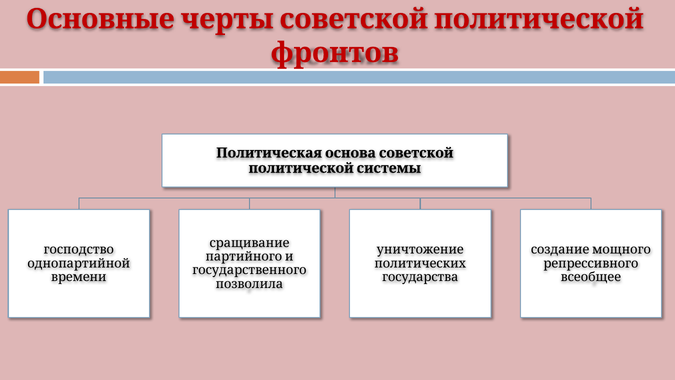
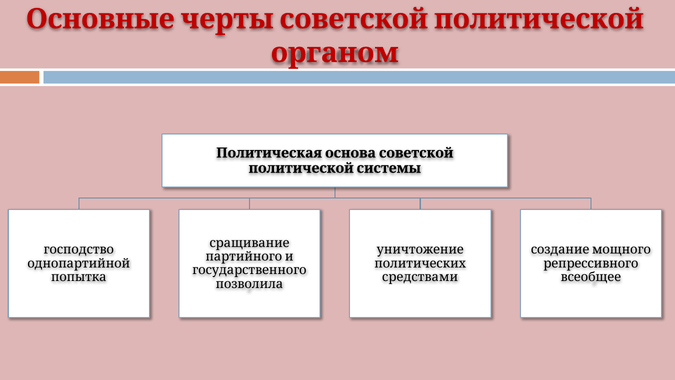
фронтов: фронтов -> органом
времени: времени -> попытка
государства: государства -> средствами
